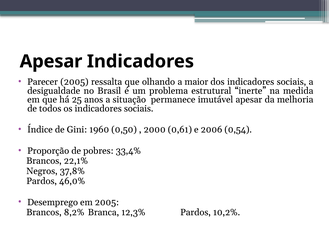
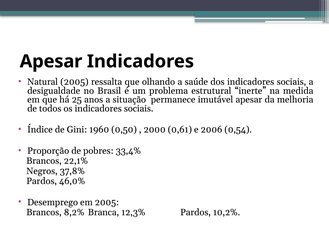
Parecer: Parecer -> Natural
maior: maior -> saúde
